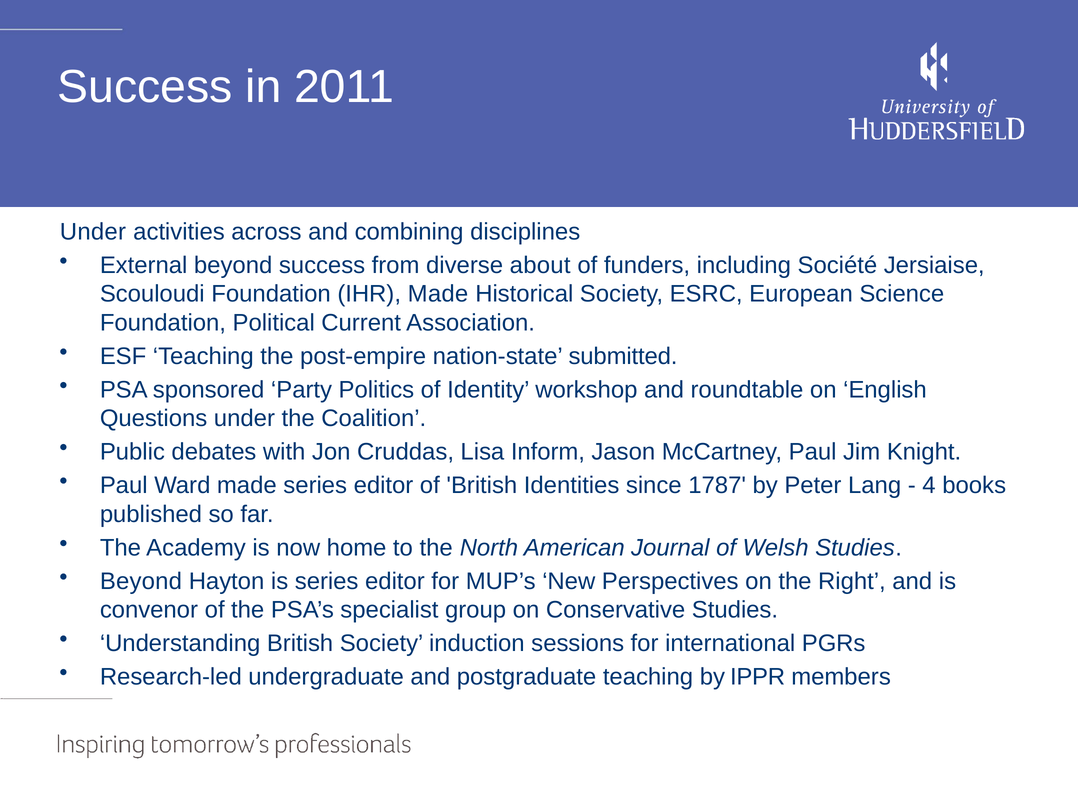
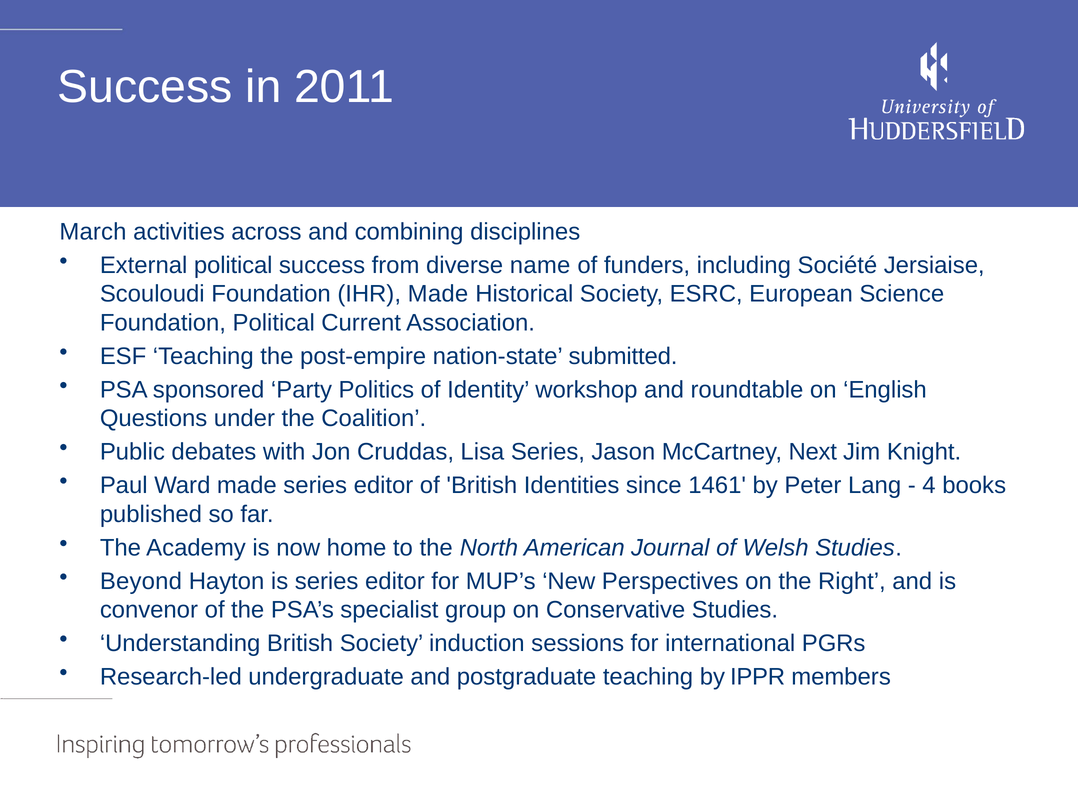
Under at (93, 232): Under -> March
External beyond: beyond -> political
about: about -> name
Lisa Inform: Inform -> Series
McCartney Paul: Paul -> Next
1787: 1787 -> 1461
